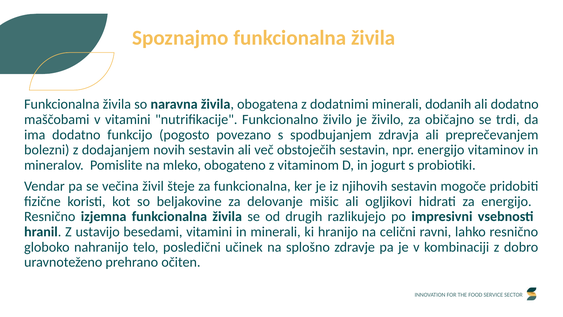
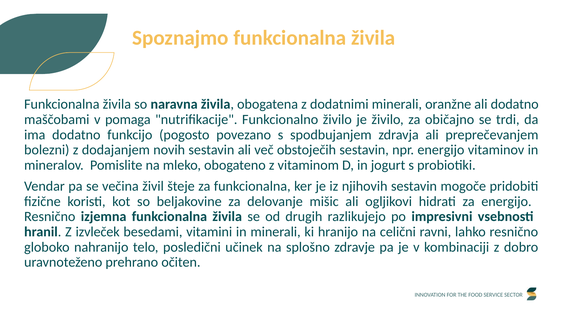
dodanih: dodanih -> oranžne
v vitamini: vitamini -> pomaga
ustavijo: ustavijo -> izvleček
